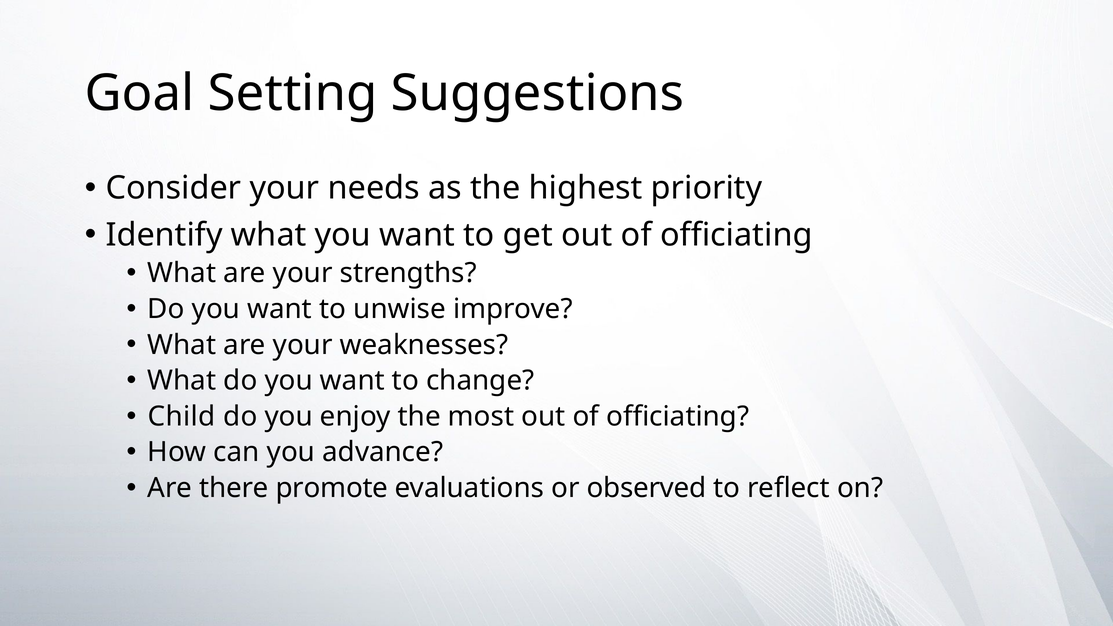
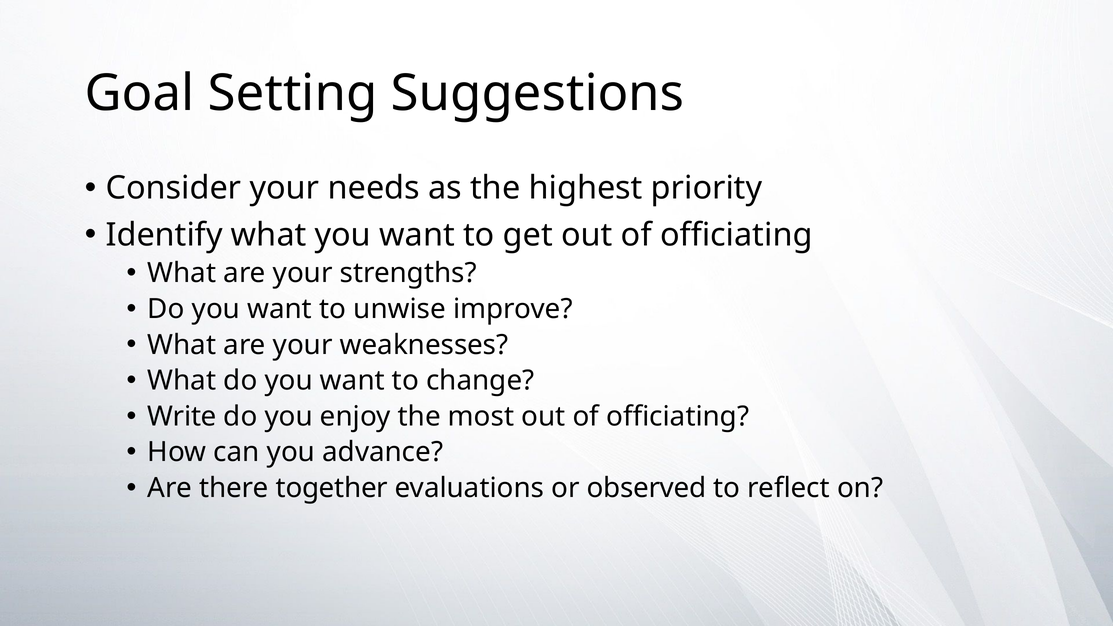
Child: Child -> Write
promote: promote -> together
